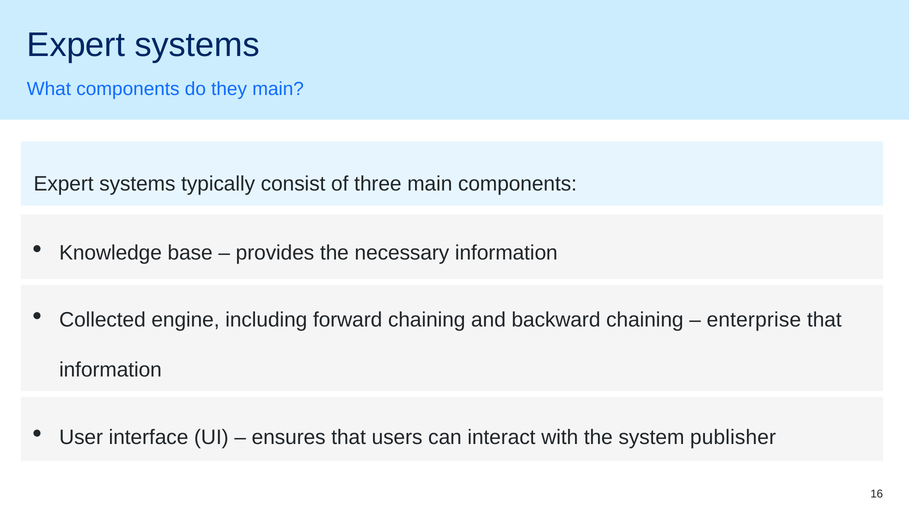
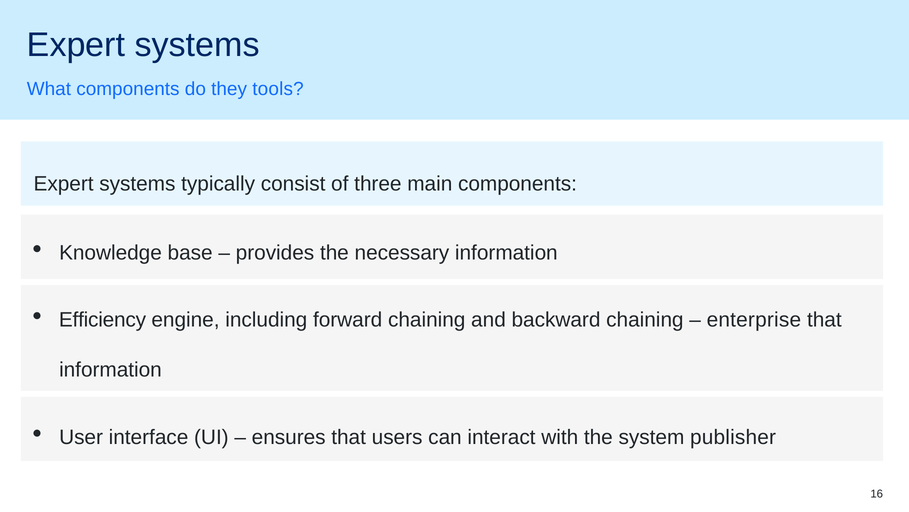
they main: main -> tools
Collected: Collected -> Efficiency
